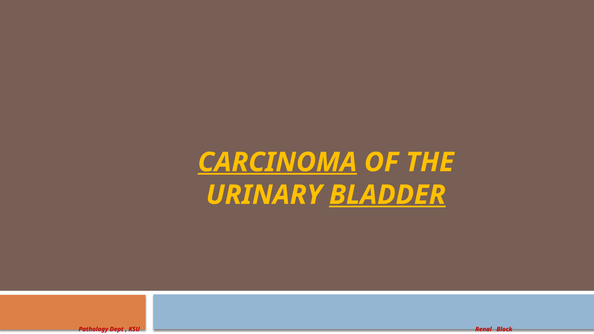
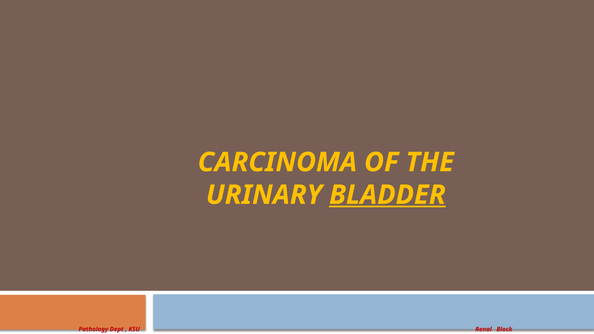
CARCINOMA underline: present -> none
